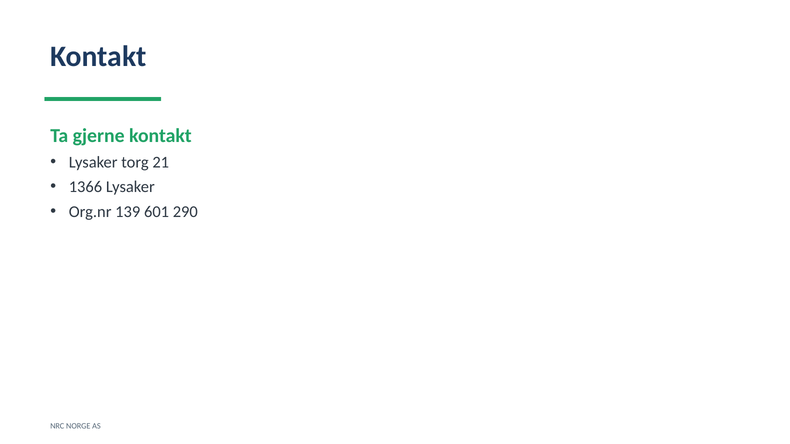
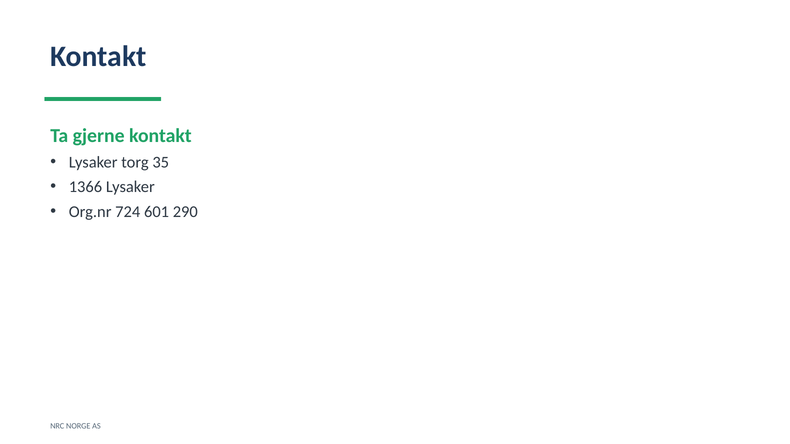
21: 21 -> 35
139: 139 -> 724
